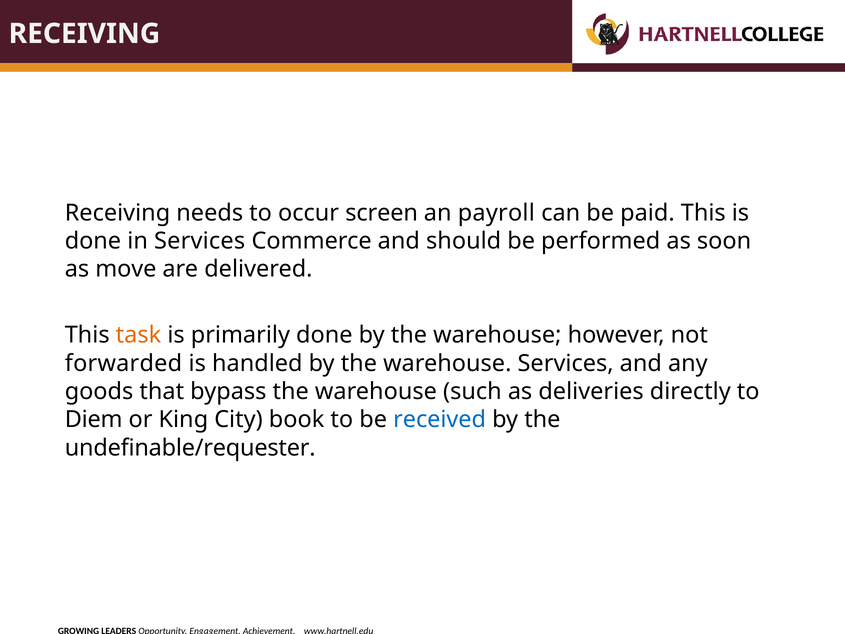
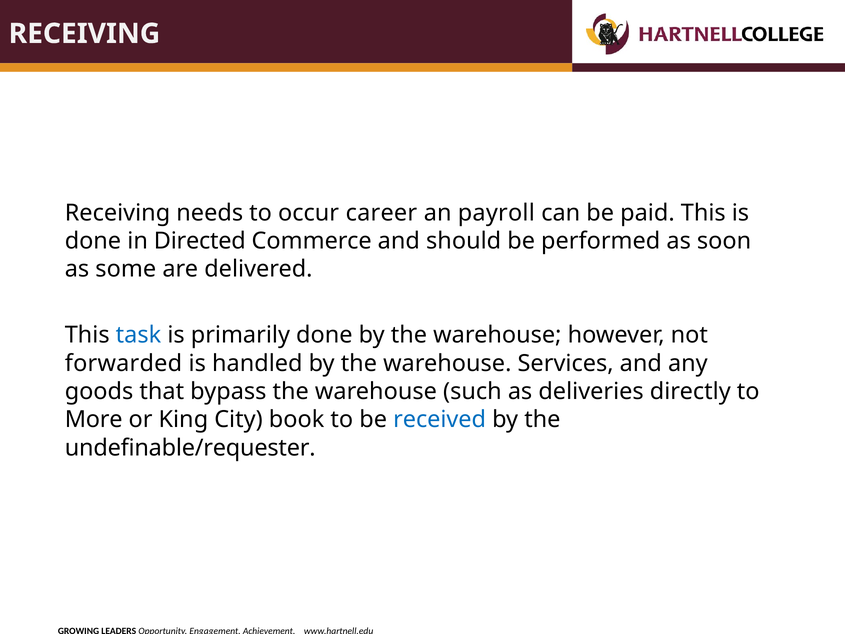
screen: screen -> career
in Services: Services -> Directed
move: move -> some
task colour: orange -> blue
Diem: Diem -> More
